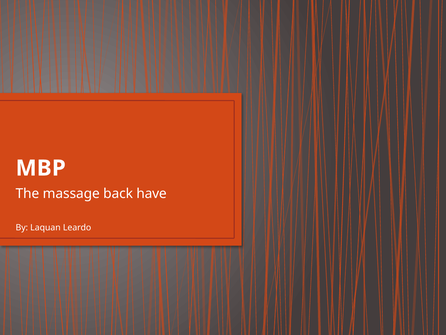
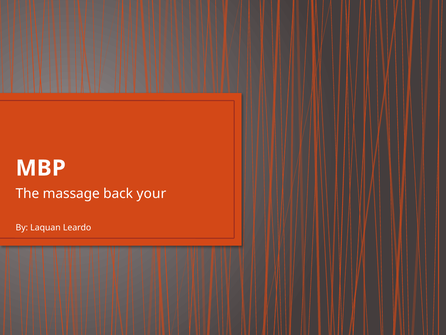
have: have -> your
